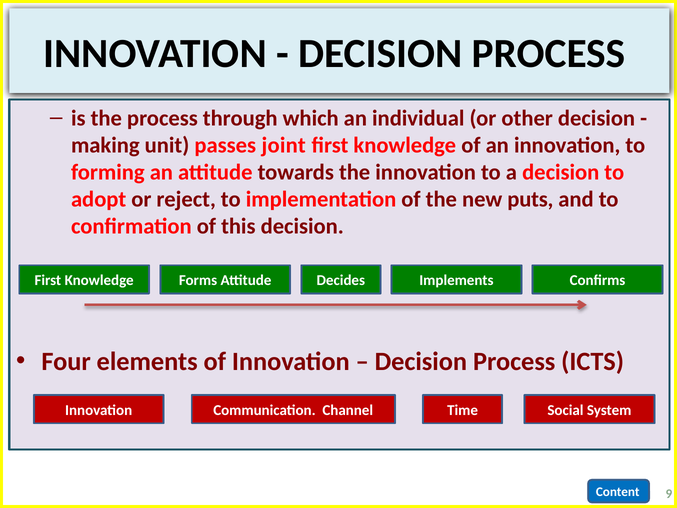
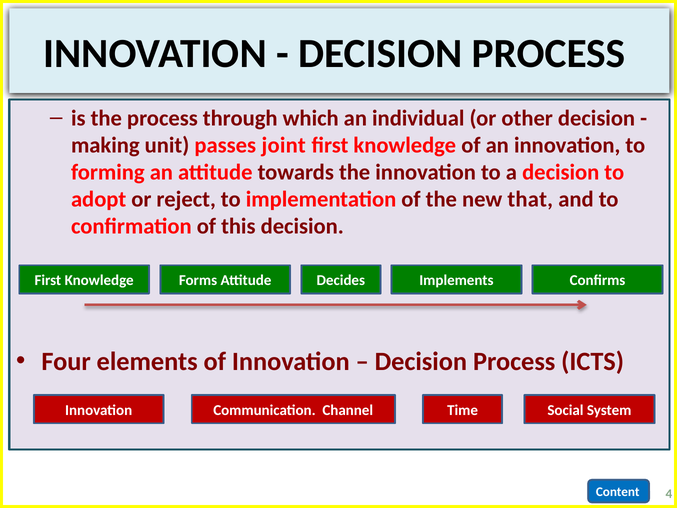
puts: puts -> that
9: 9 -> 4
